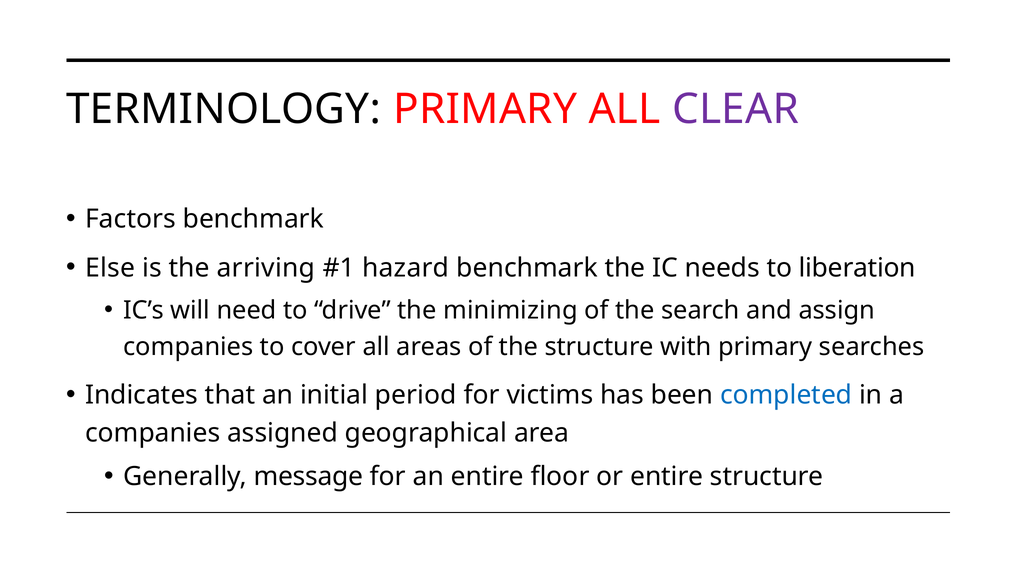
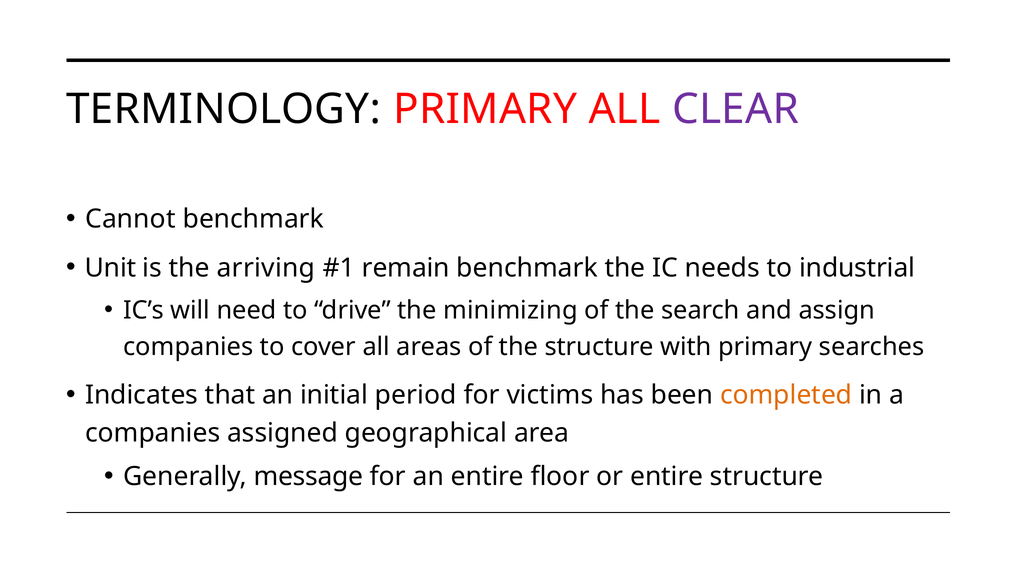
Factors: Factors -> Cannot
Else: Else -> Unit
hazard: hazard -> remain
liberation: liberation -> industrial
completed colour: blue -> orange
